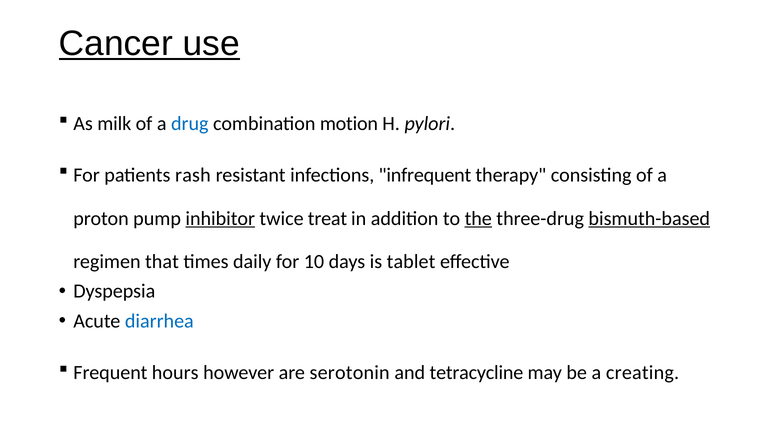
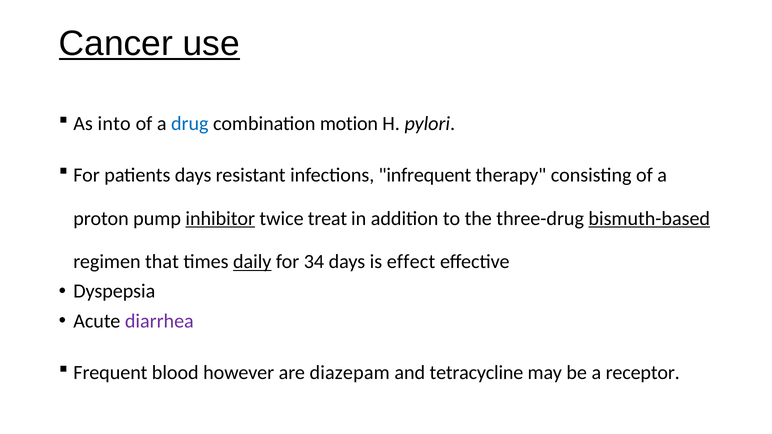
milk: milk -> into
patients rash: rash -> days
the underline: present -> none
daily underline: none -> present
10: 10 -> 34
tablet: tablet -> effect
diarrhea colour: blue -> purple
hours: hours -> blood
serotonin: serotonin -> diazepam
creating: creating -> receptor
